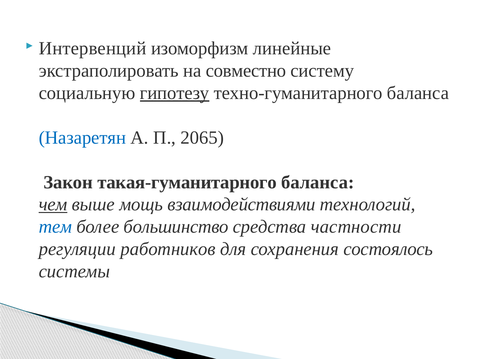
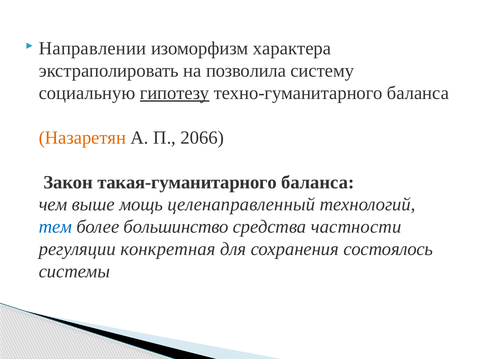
Интервенций: Интервенций -> Направлении
линейные: линейные -> характера
совместно: совместно -> позволила
Назаретян colour: blue -> orange
2065: 2065 -> 2066
чем underline: present -> none
взаимодействиями: взаимодействиями -> целенаправленный
работников: работников -> конкретная
